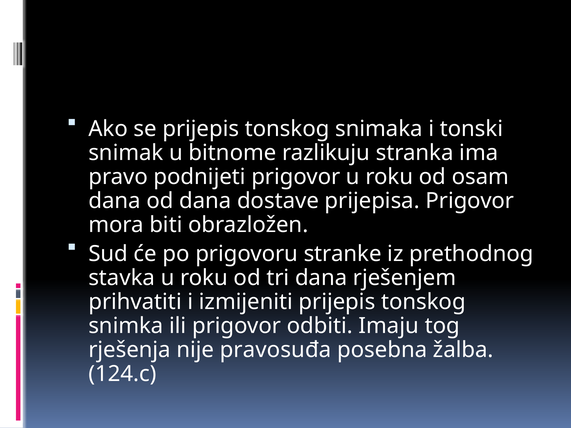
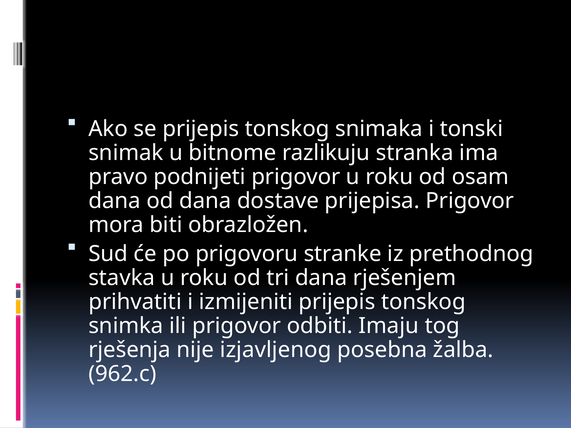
pravosuđa: pravosuđa -> izjavljenog
124.c: 124.c -> 962.c
